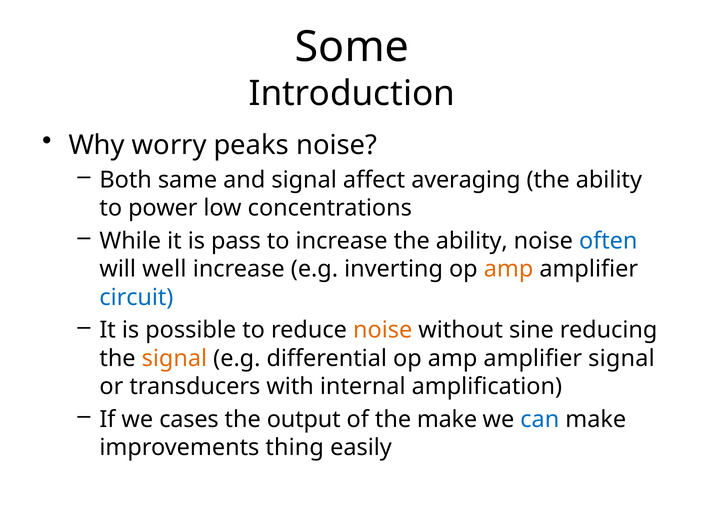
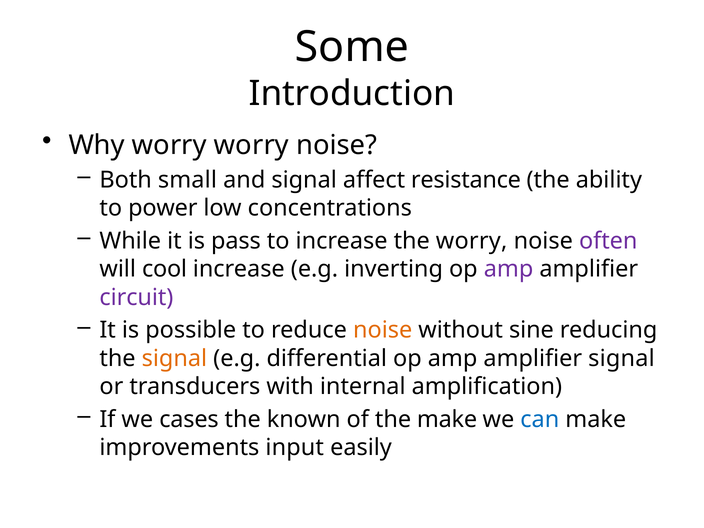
worry peaks: peaks -> worry
same: same -> small
averaging: averaging -> resistance
increase the ability: ability -> worry
often colour: blue -> purple
well: well -> cool
amp at (509, 269) colour: orange -> purple
circuit colour: blue -> purple
output: output -> known
thing: thing -> input
